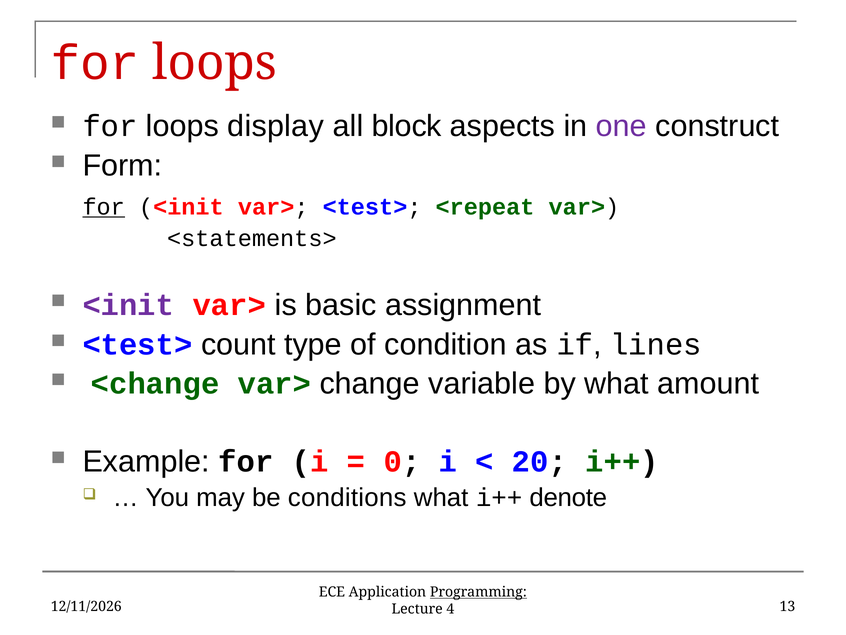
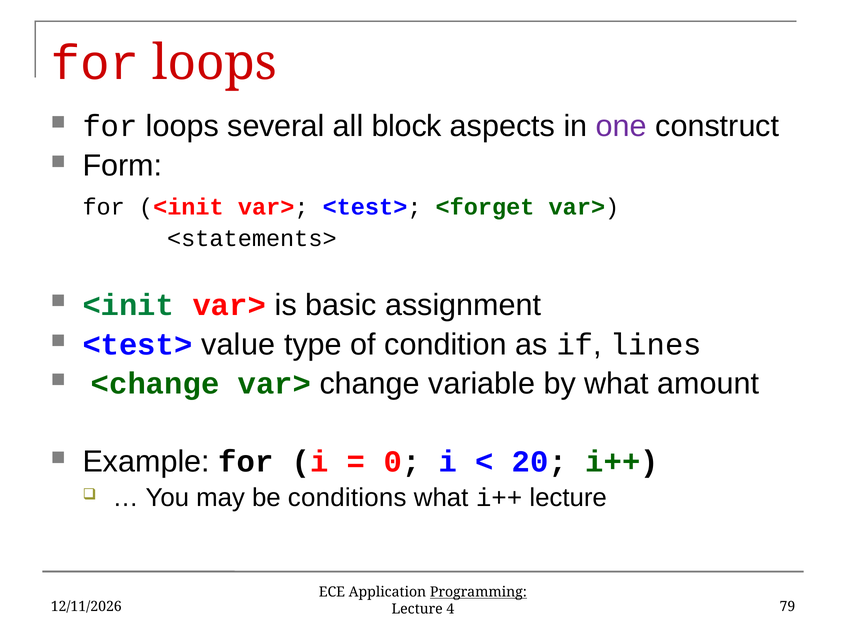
display: display -> several
for at (104, 207) underline: present -> none
<repeat: <repeat -> <forget
<init at (128, 305) colour: purple -> green
count: count -> value
i++ denote: denote -> lecture
13: 13 -> 79
